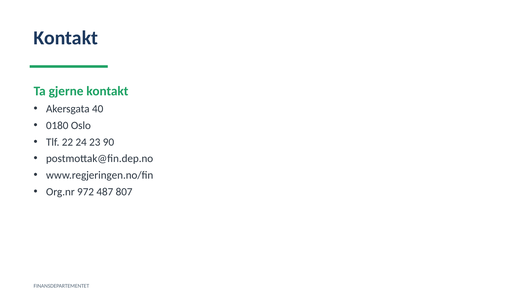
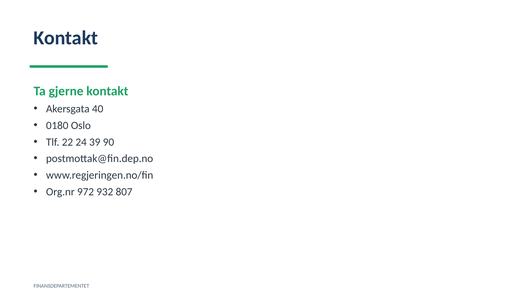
23: 23 -> 39
487: 487 -> 932
